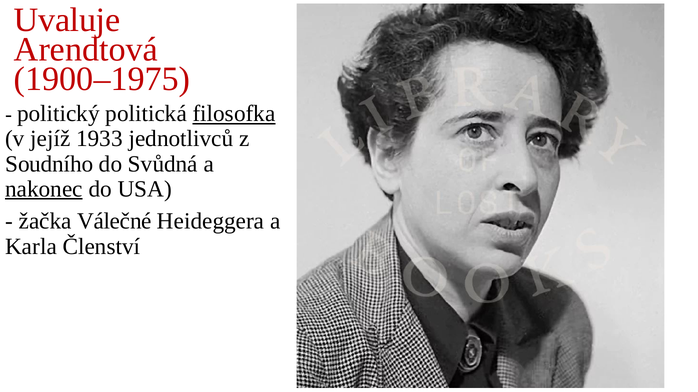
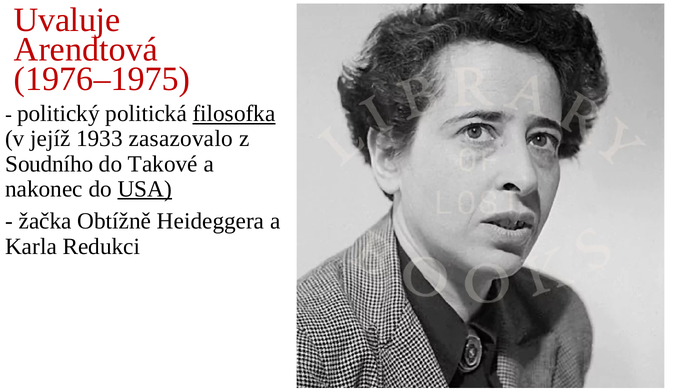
1900–1975: 1900–1975 -> 1976–1975
jednotlivců: jednotlivců -> zasazovalo
Svůdná: Svůdná -> Takové
nakonec underline: present -> none
USA underline: none -> present
Válečné: Válečné -> Obtížně
Členství: Členství -> Redukci
